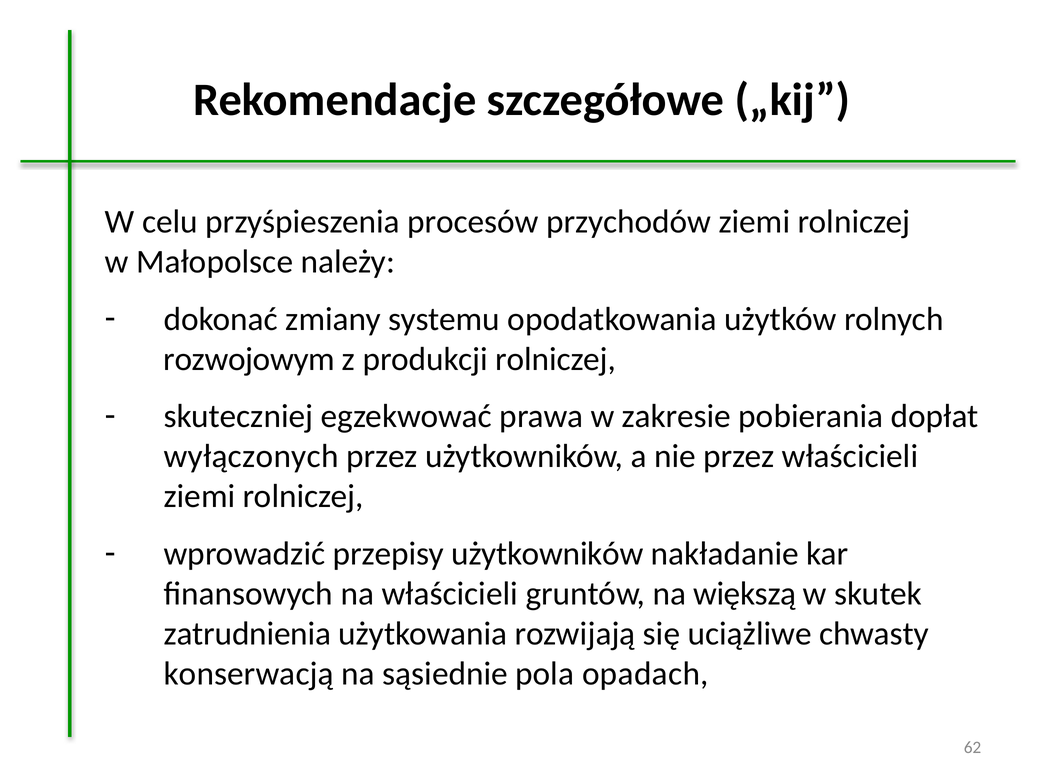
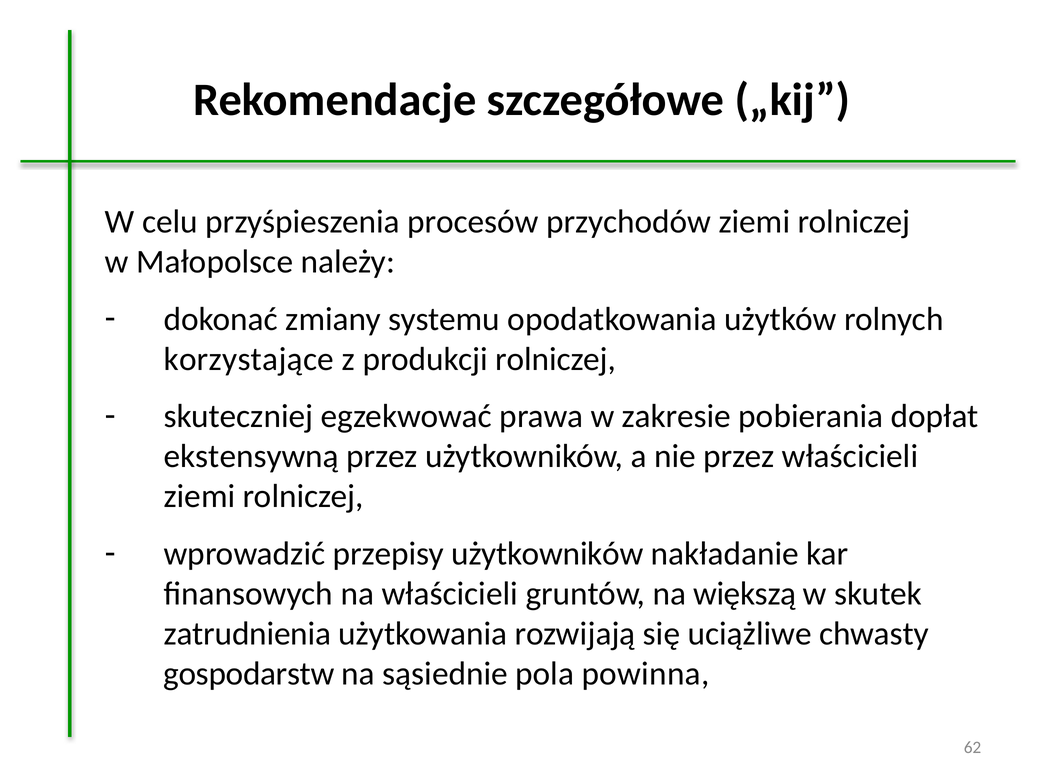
rozwojowym: rozwojowym -> korzystające
wyłączonych: wyłączonych -> ekstensywną
konserwacją: konserwacją -> gospodarstw
opadach: opadach -> powinna
